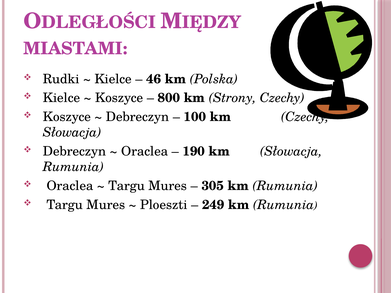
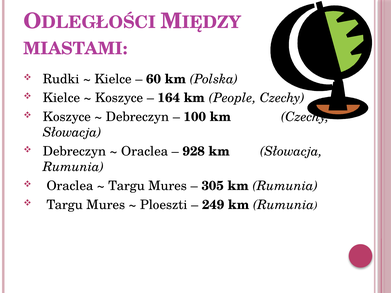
46: 46 -> 60
800: 800 -> 164
Strony: Strony -> People
190: 190 -> 928
